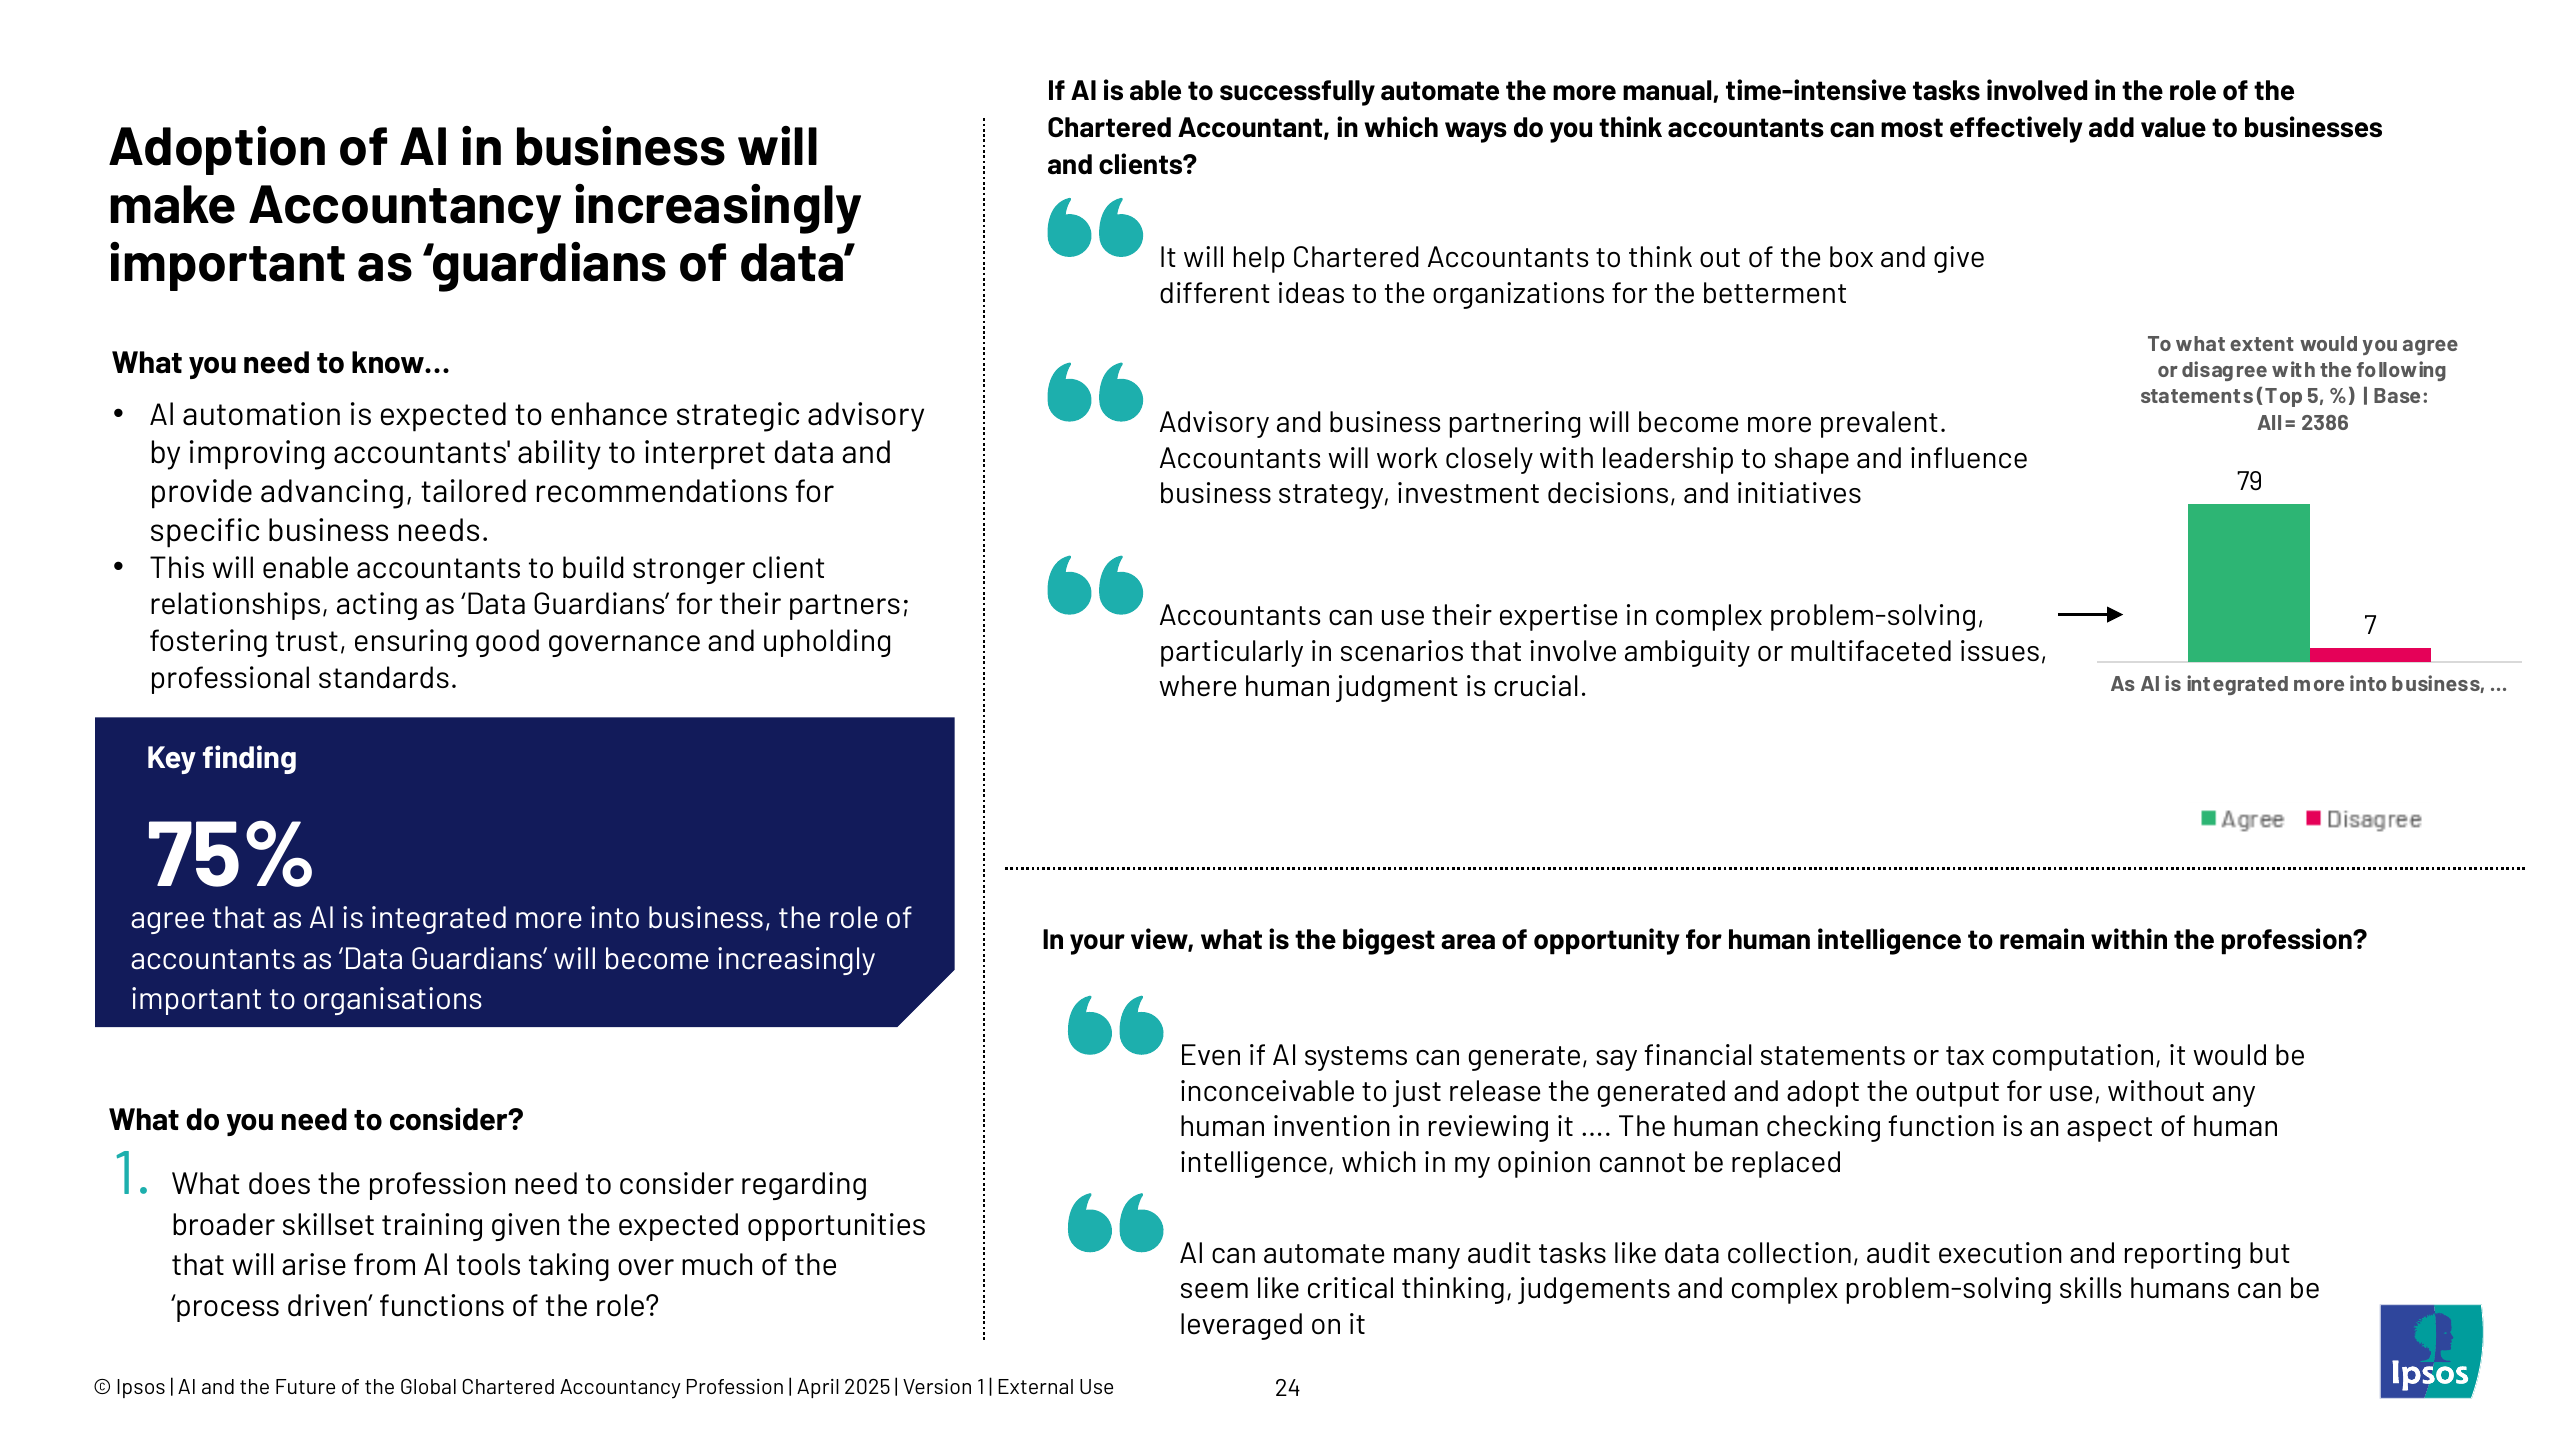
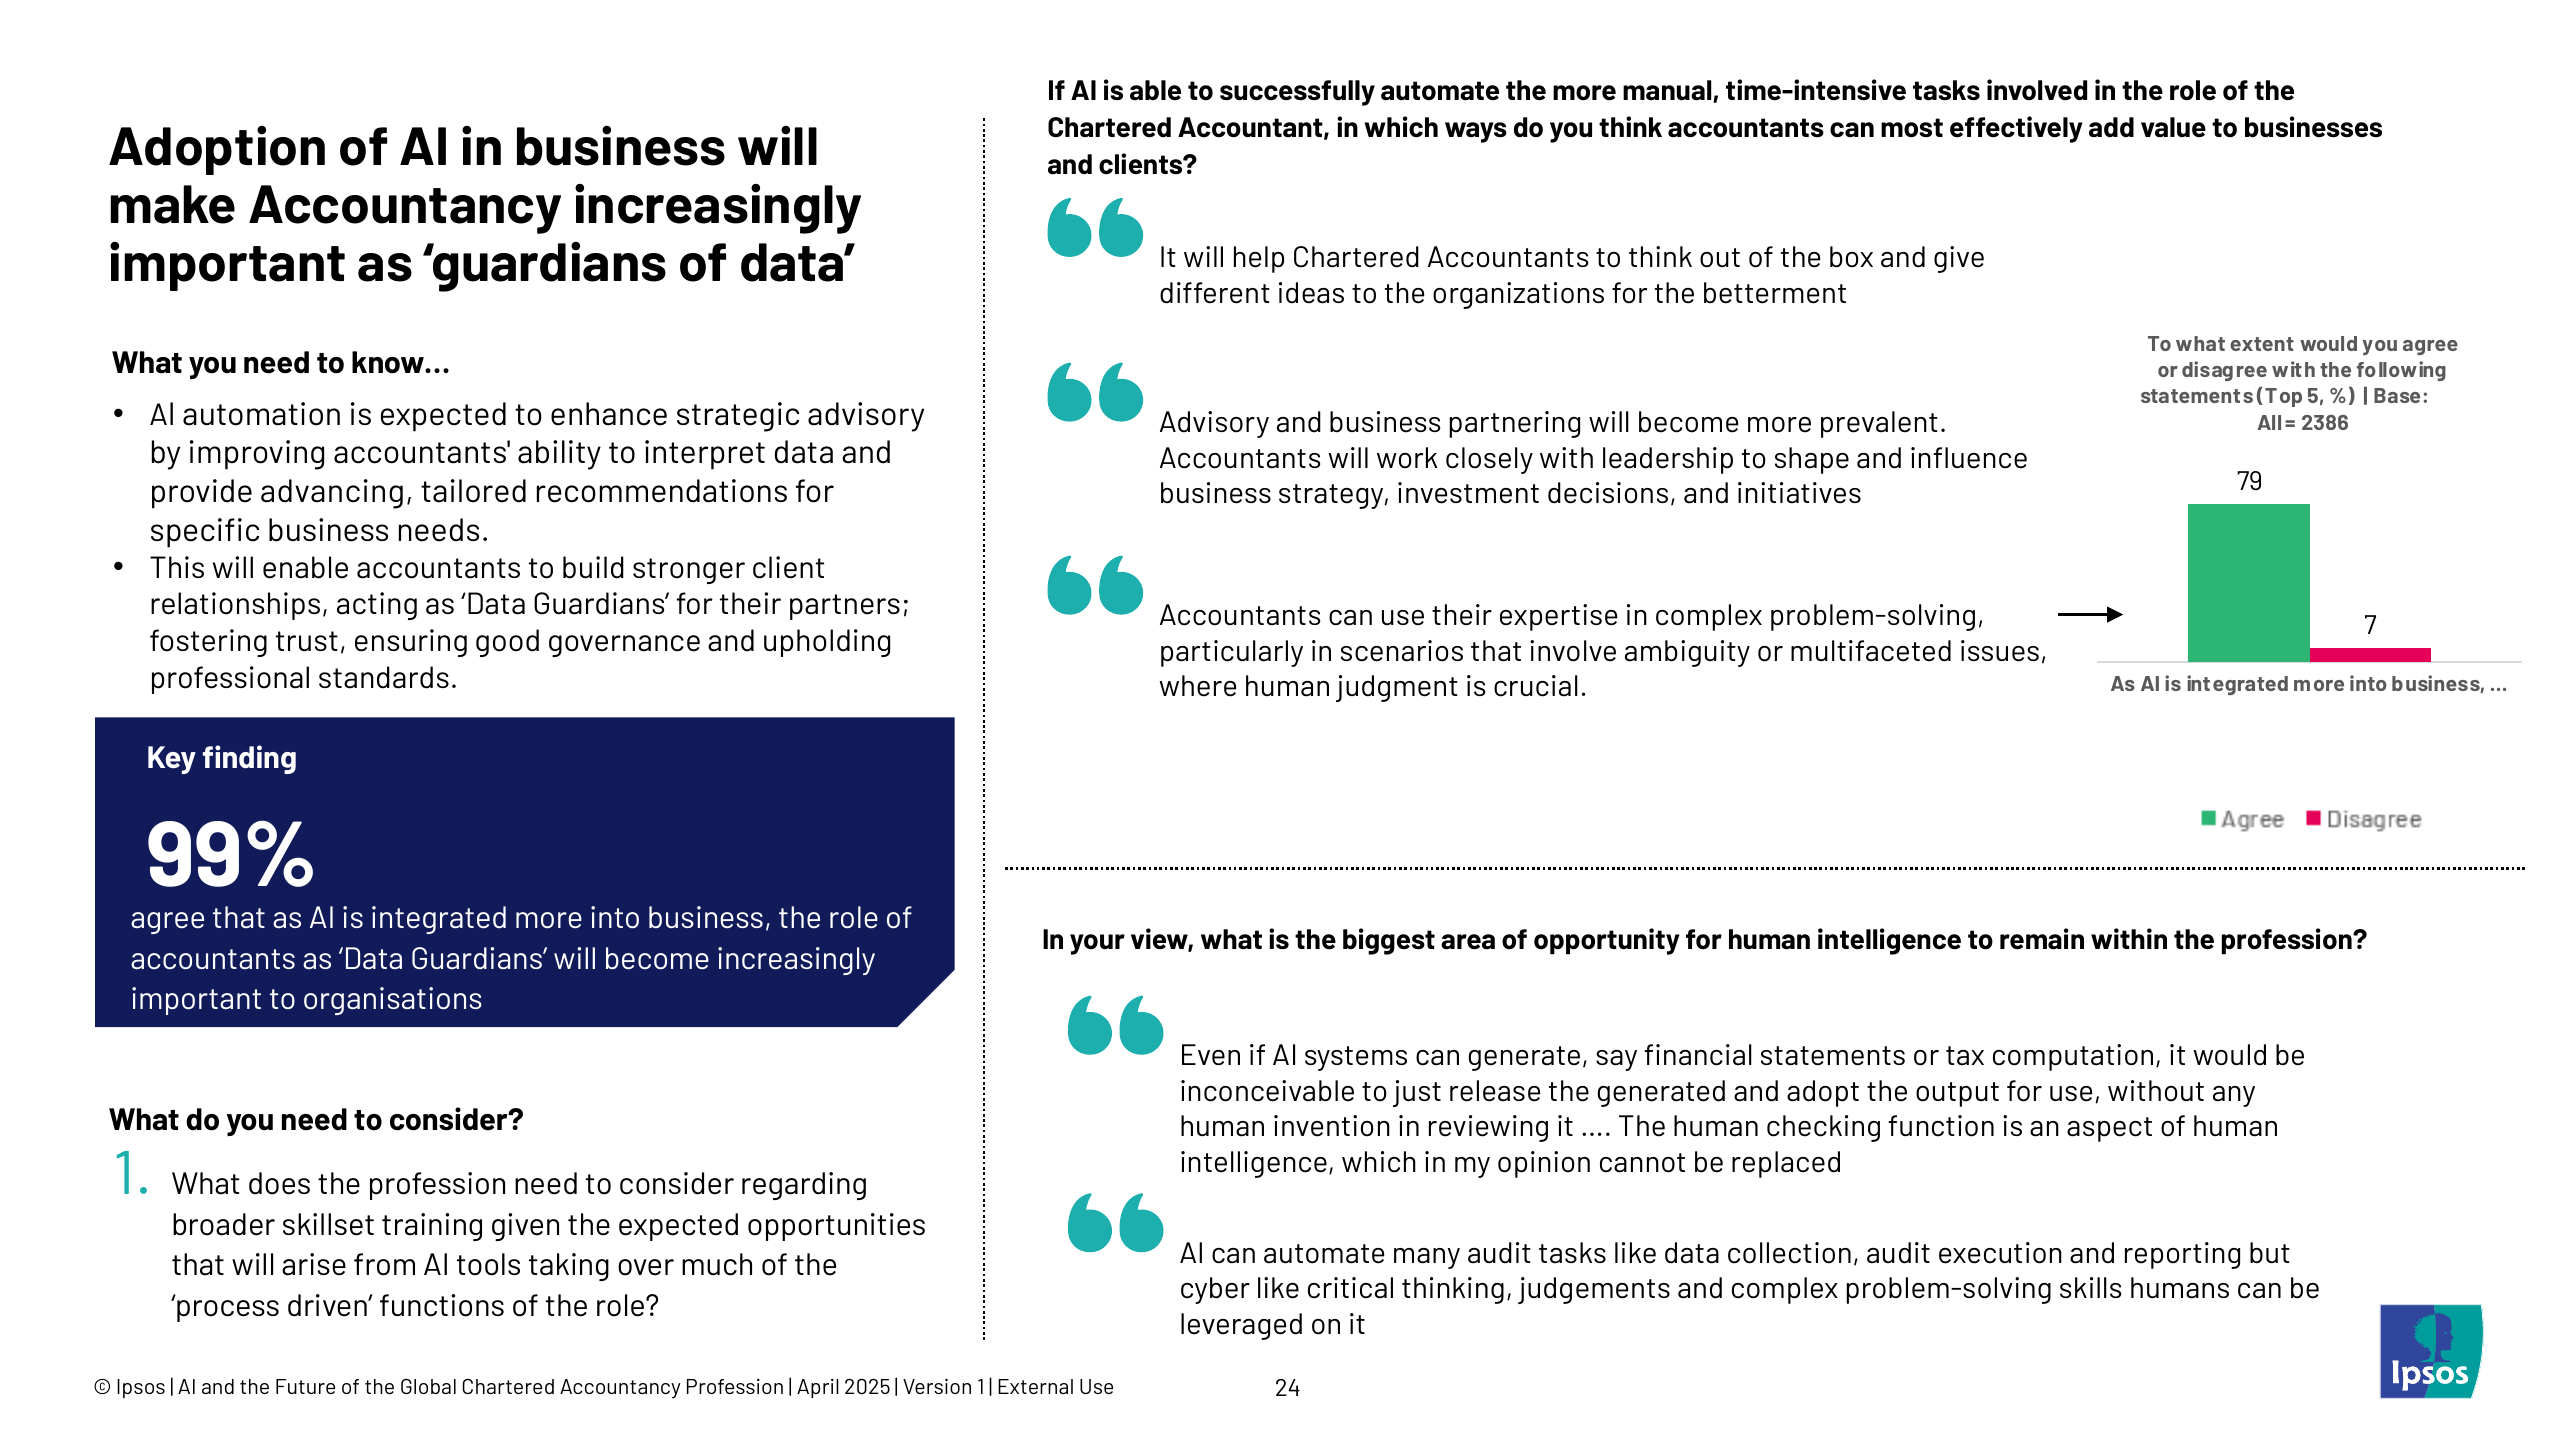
75%: 75% -> 99%
seem: seem -> cyber
